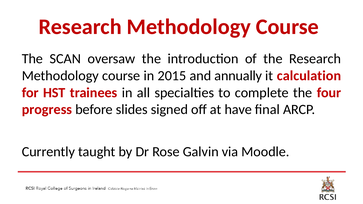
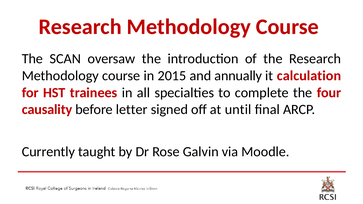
progress: progress -> causality
slides: slides -> letter
have: have -> until
